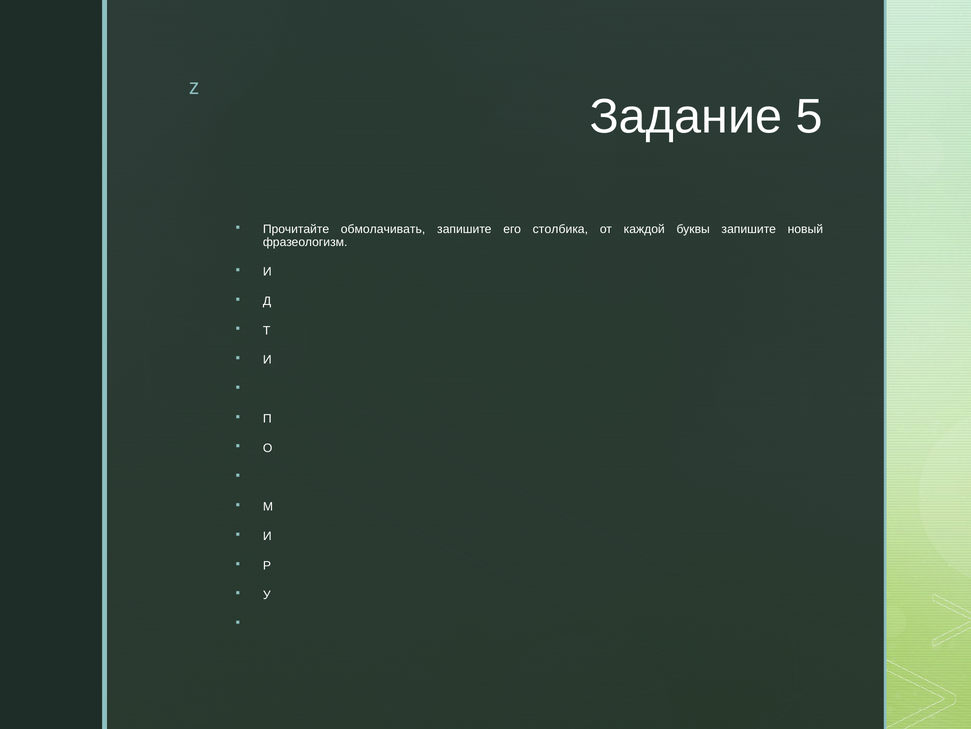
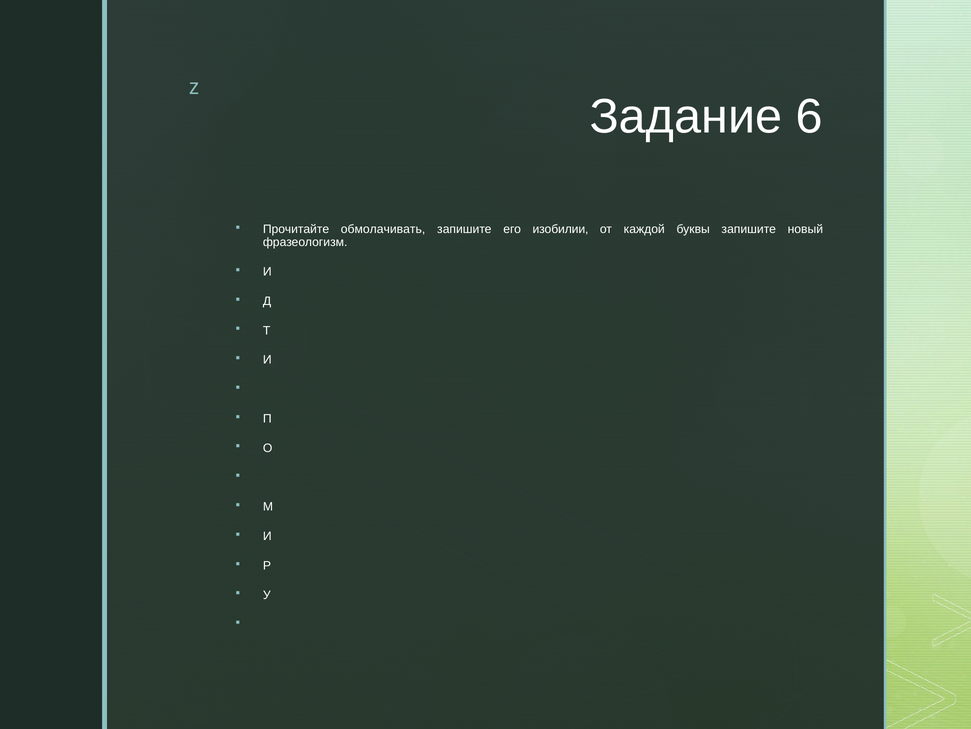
5: 5 -> 6
столбика: столбика -> изобилии
